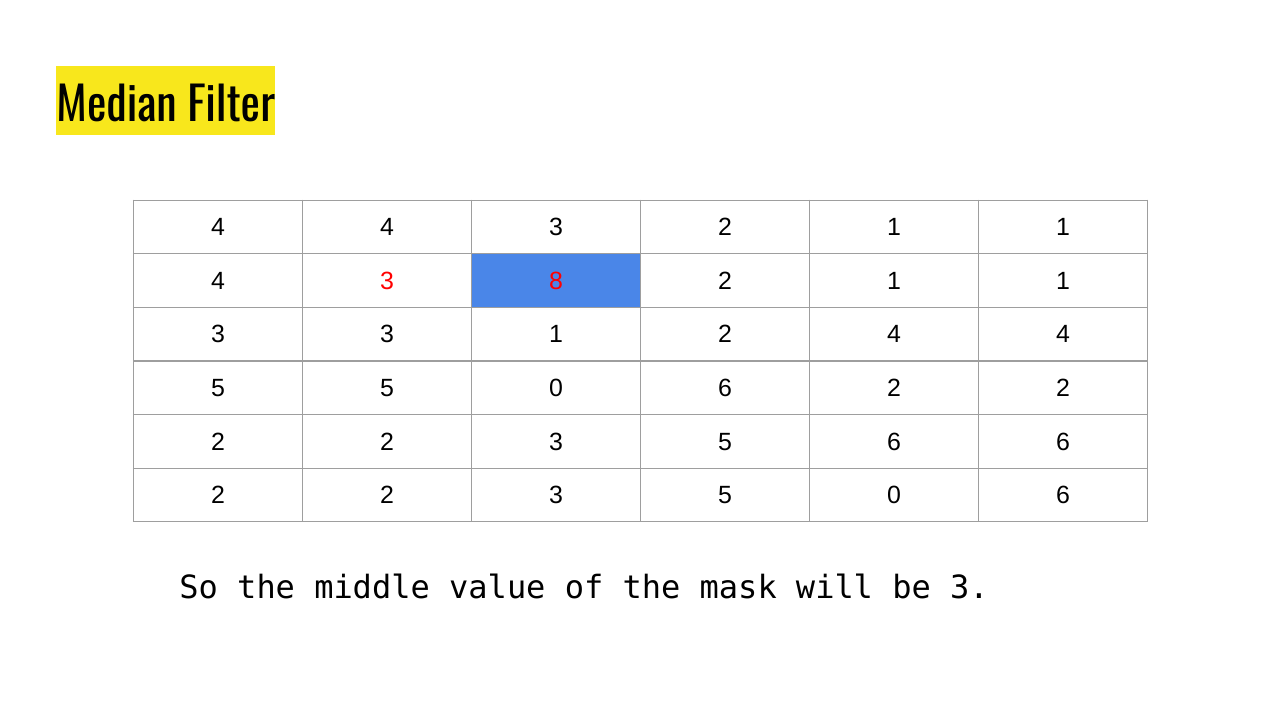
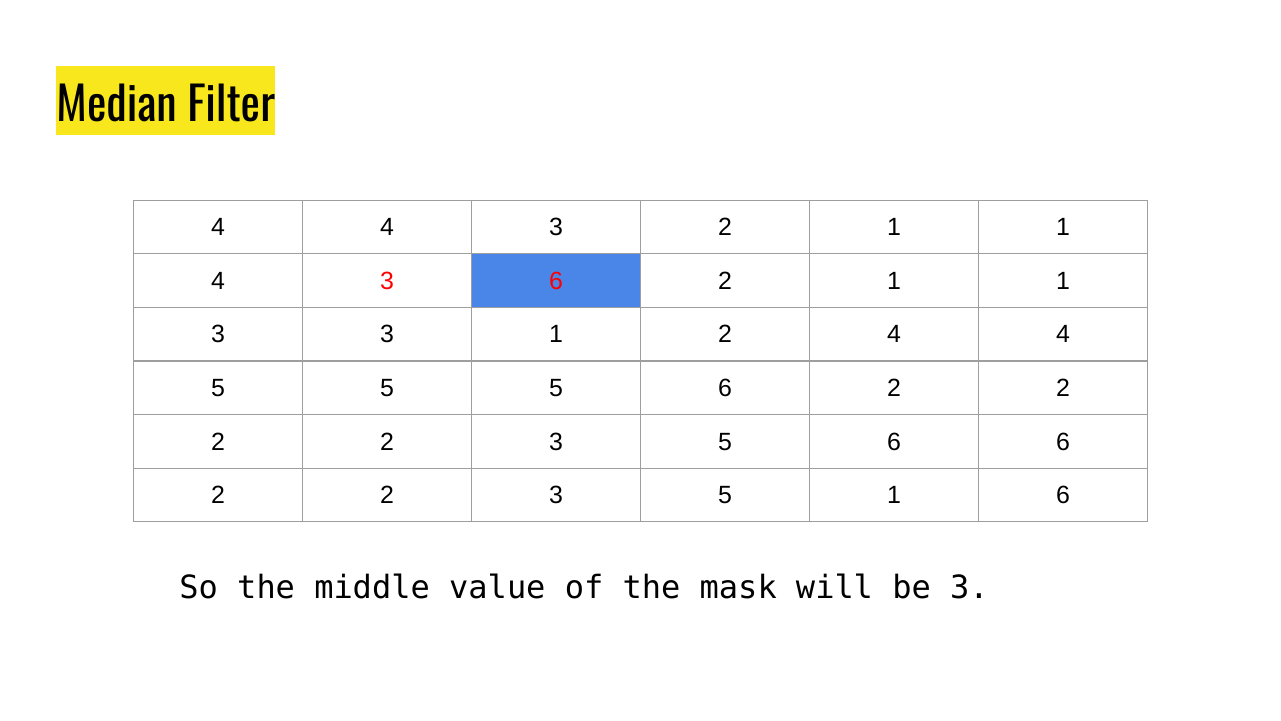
3 8: 8 -> 6
5 5 0: 0 -> 5
3 5 0: 0 -> 1
